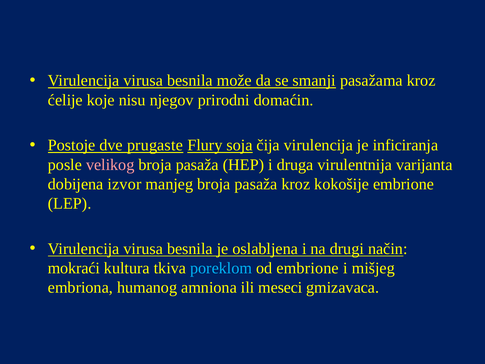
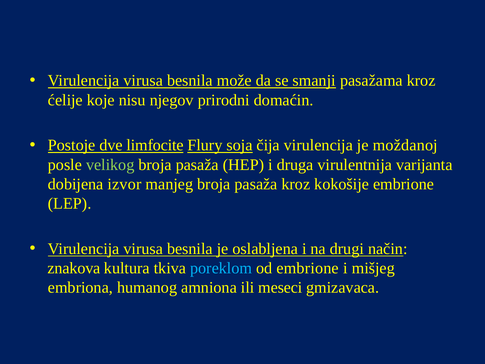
prugaste: prugaste -> limfocite
inficiranja: inficiranja -> moždanoj
velikog colour: pink -> light green
mokraći: mokraći -> znakova
